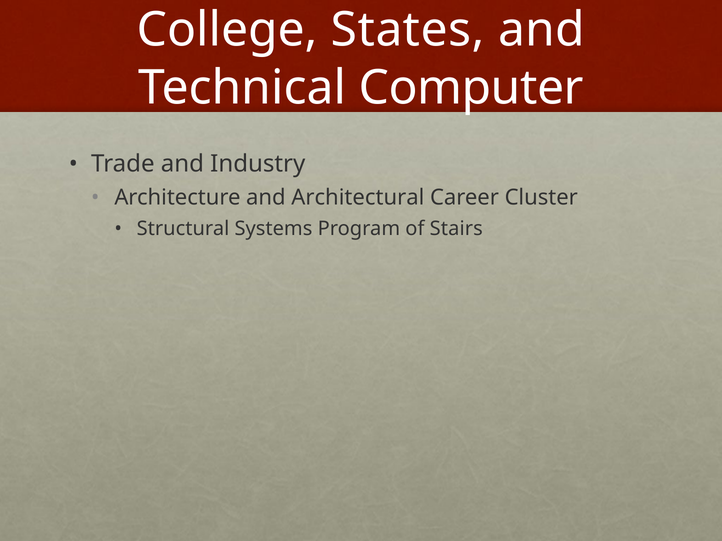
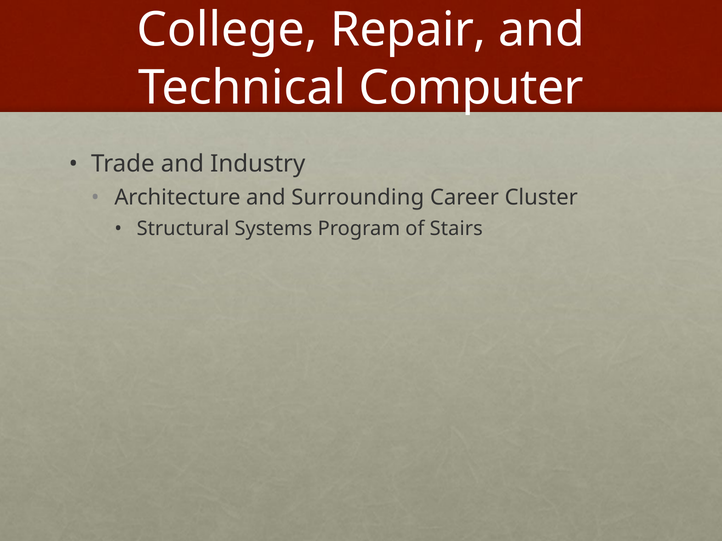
States: States -> Repair
Architectural: Architectural -> Surrounding
